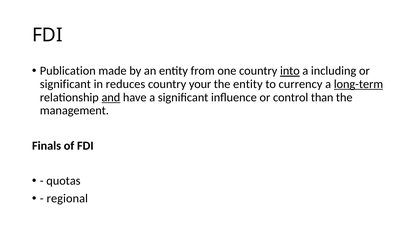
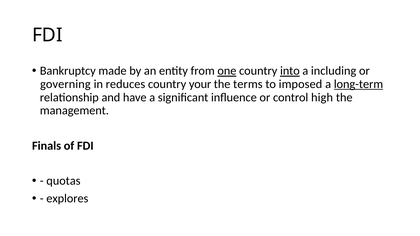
Publication: Publication -> Bankruptcy
one underline: none -> present
significant at (65, 84): significant -> governing
the entity: entity -> terms
currency: currency -> imposed
and underline: present -> none
than: than -> high
regional: regional -> explores
